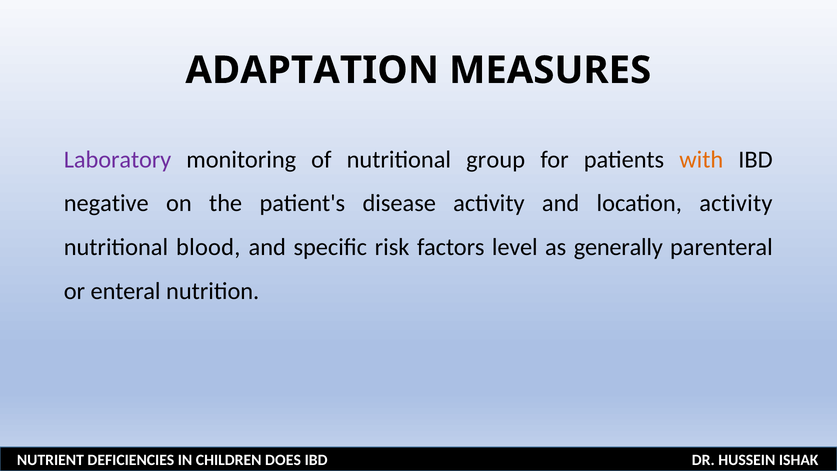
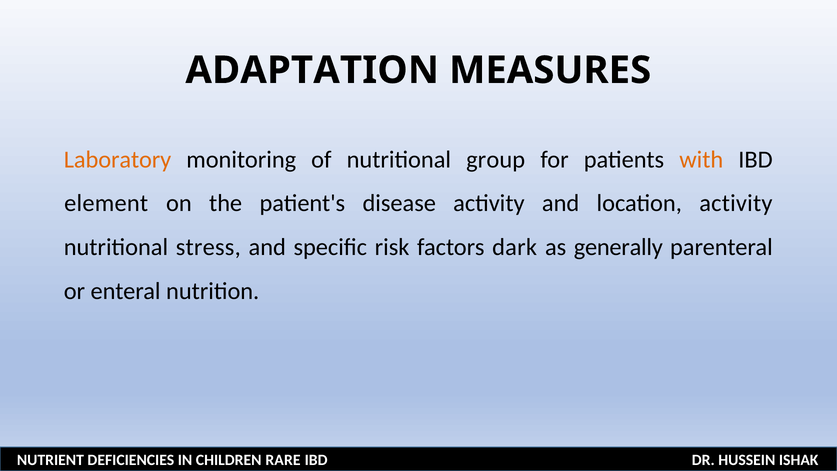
Laboratory colour: purple -> orange
negative: negative -> element
blood: blood -> stress
level: level -> dark
DOES: DOES -> RARE
